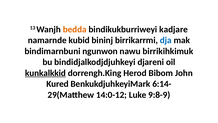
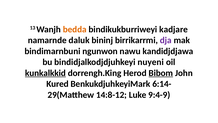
kubid: kubid -> daluk
dja colour: blue -> purple
birrikihkimuk: birrikihkimuk -> kandidjdjawa
djareni: djareni -> nuyeni
Bibom underline: none -> present
14:0-12: 14:0-12 -> 14:8-12
9:8-9: 9:8-9 -> 9:4-9
